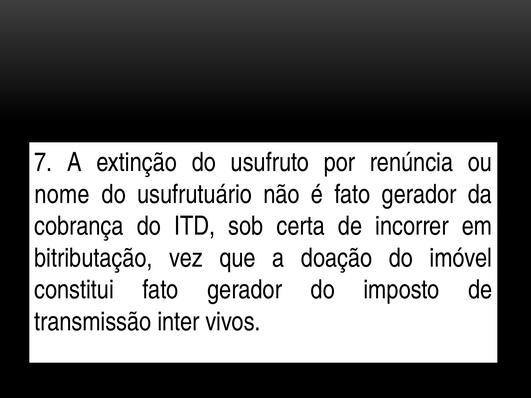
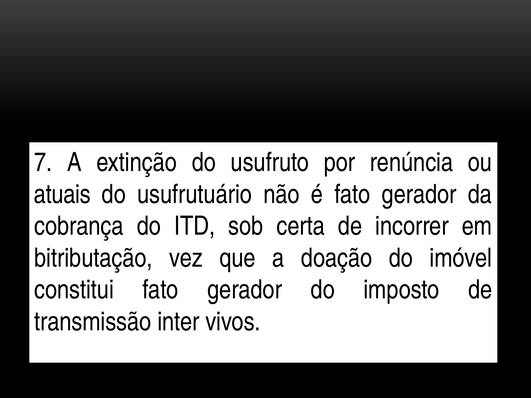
nome: nome -> atuais
